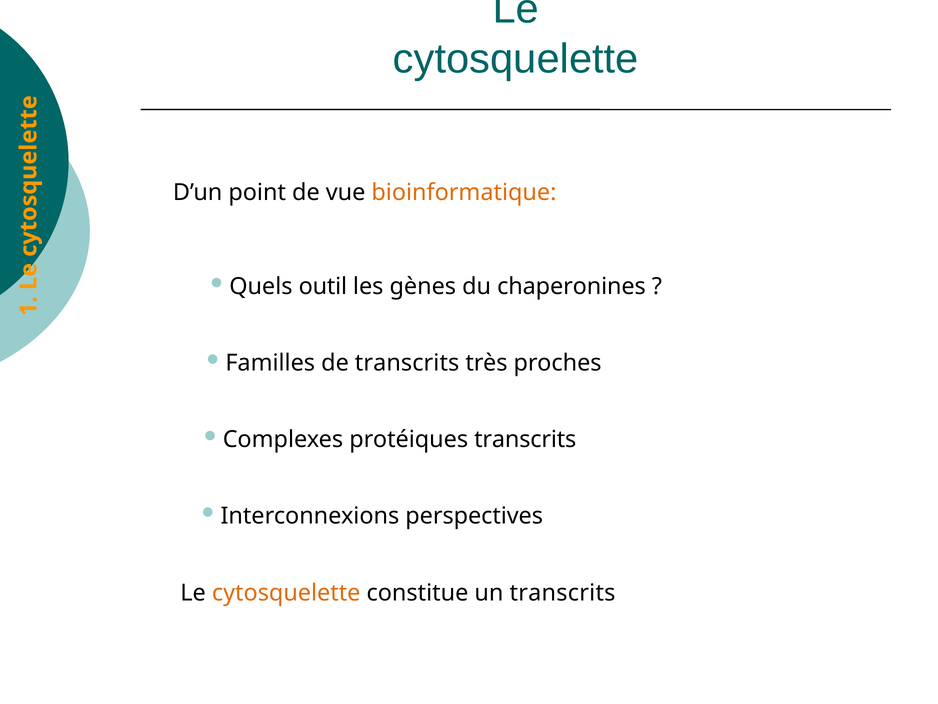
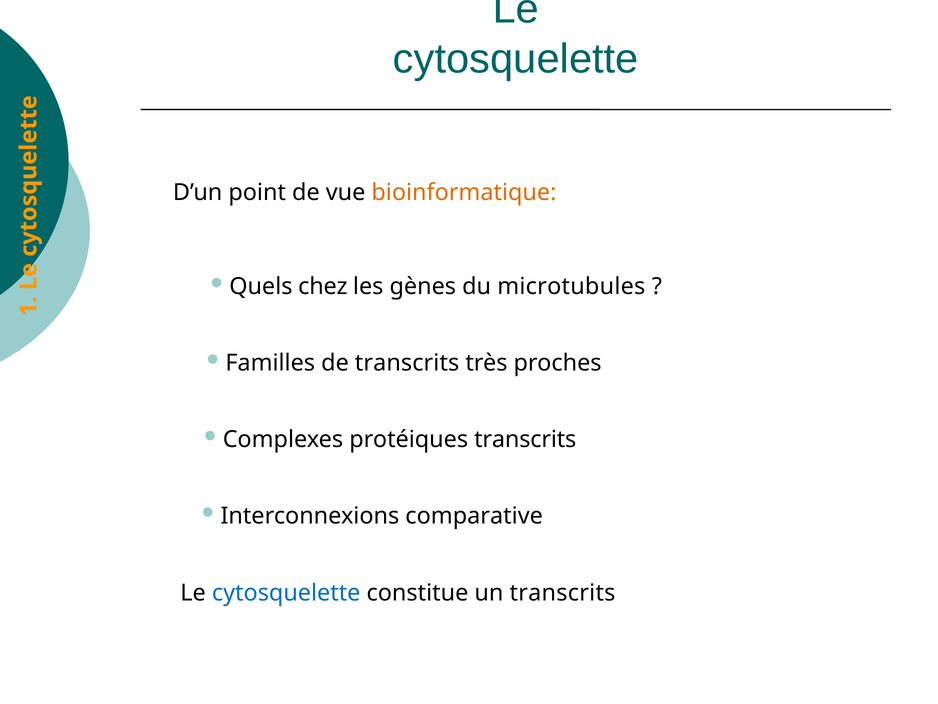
outil: outil -> chez
chaperonines: chaperonines -> microtubules
perspectives: perspectives -> comparative
cytosquelette at (286, 592) colour: orange -> blue
